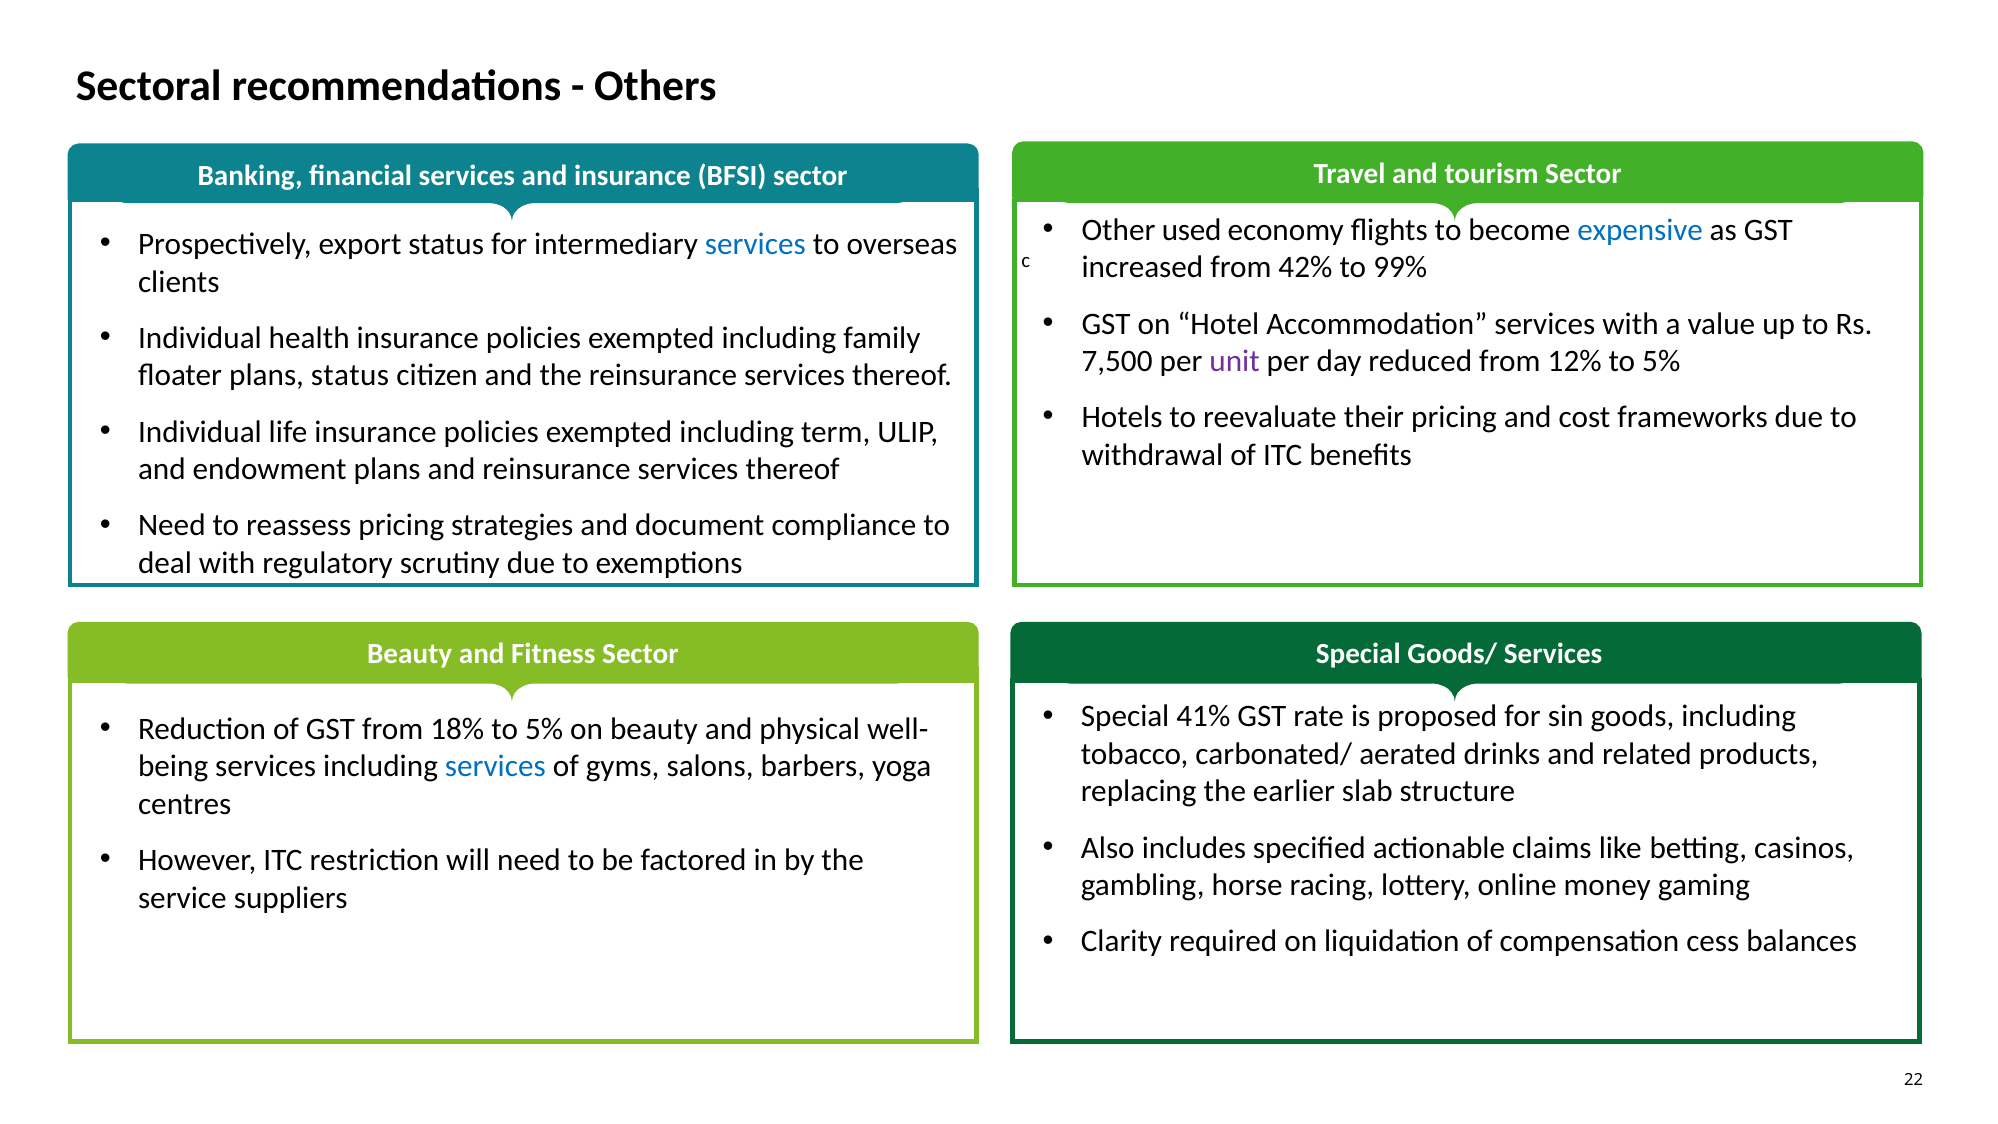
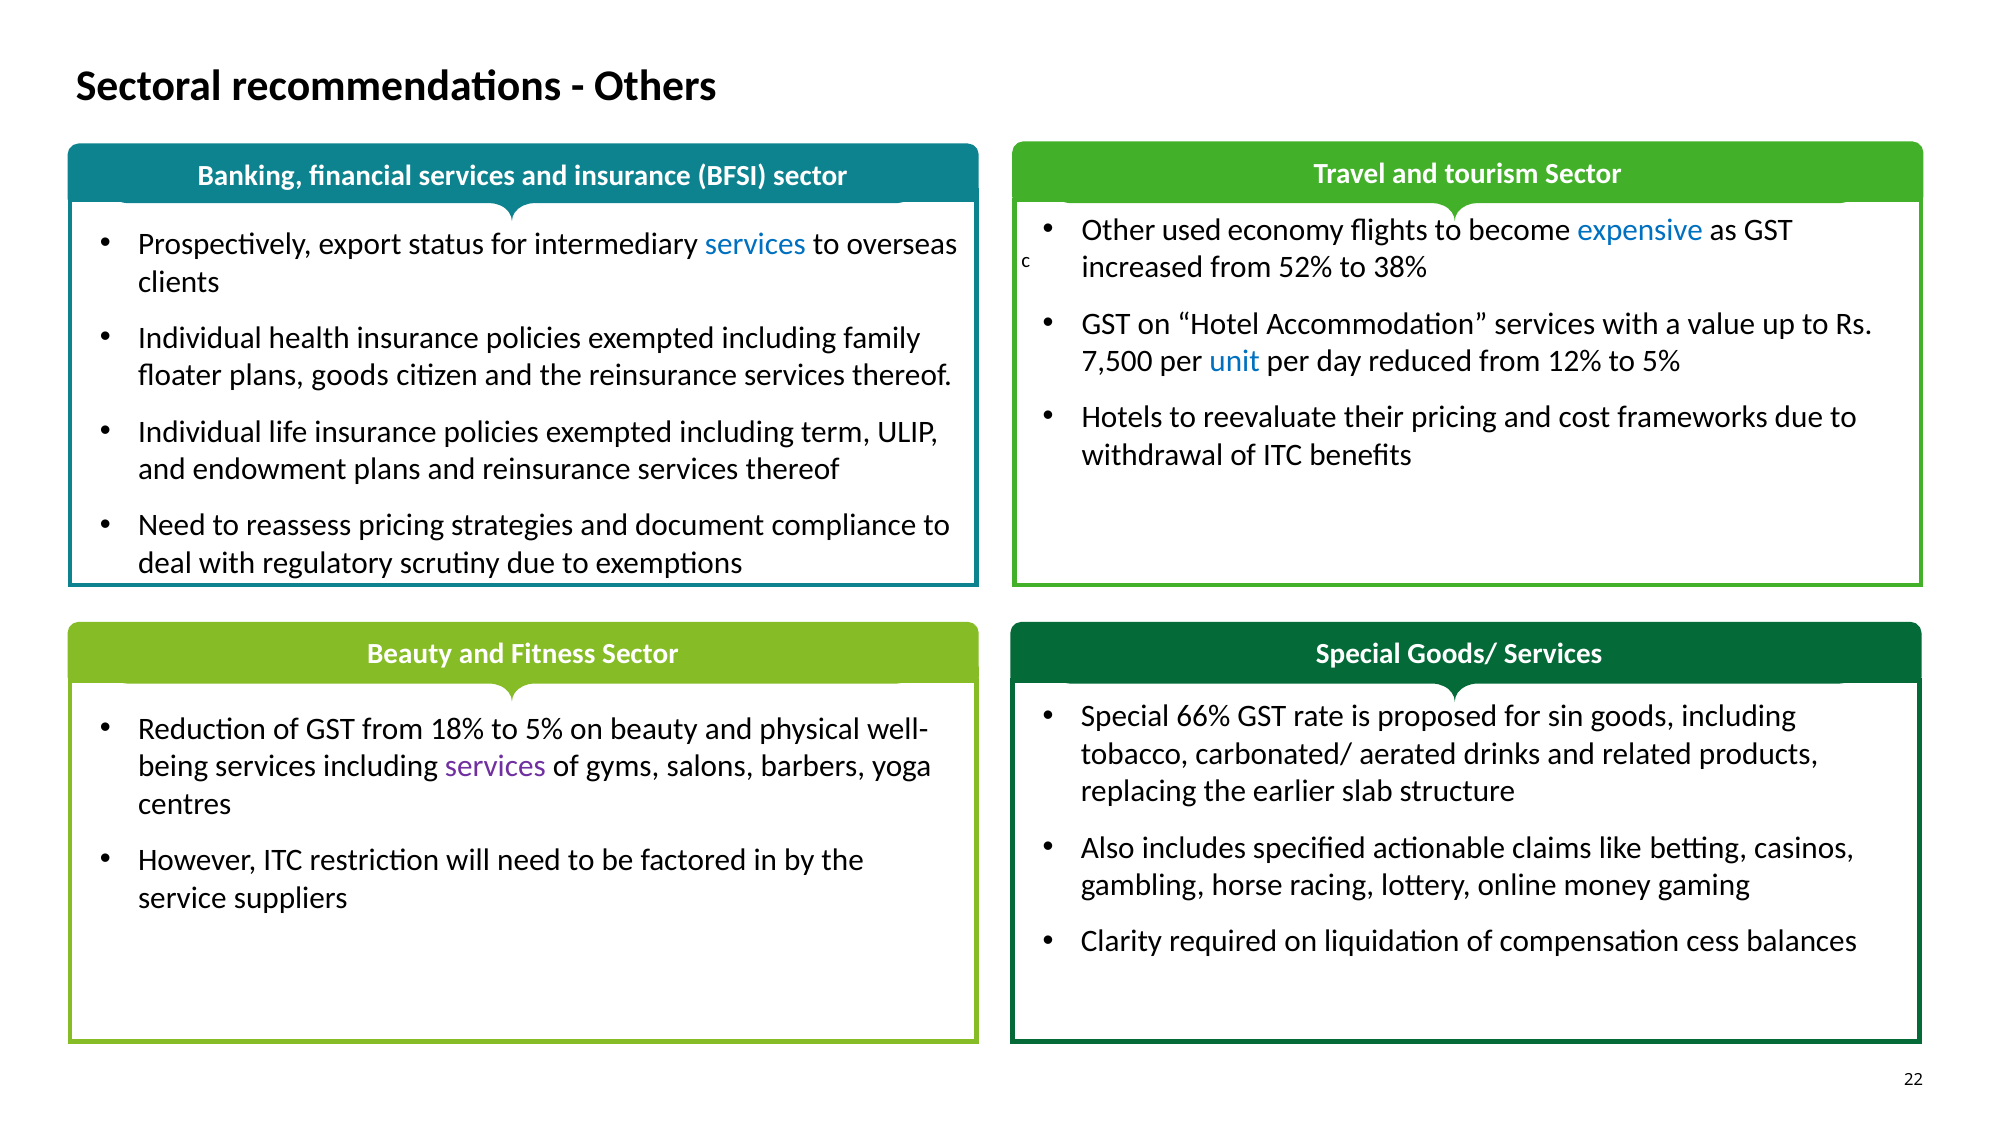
42%: 42% -> 52%
99%: 99% -> 38%
unit colour: purple -> blue
plans status: status -> goods
41%: 41% -> 66%
services at (495, 766) colour: blue -> purple
